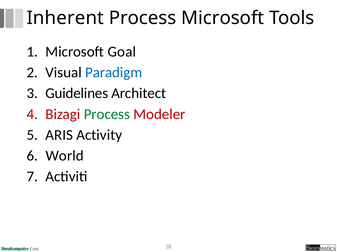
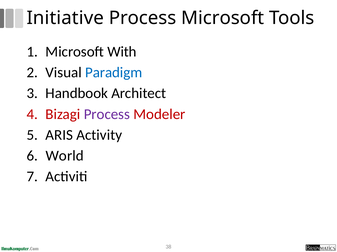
Inherent: Inherent -> Initiative
Goal: Goal -> With
Guidelines: Guidelines -> Handbook
Process at (107, 114) colour: green -> purple
